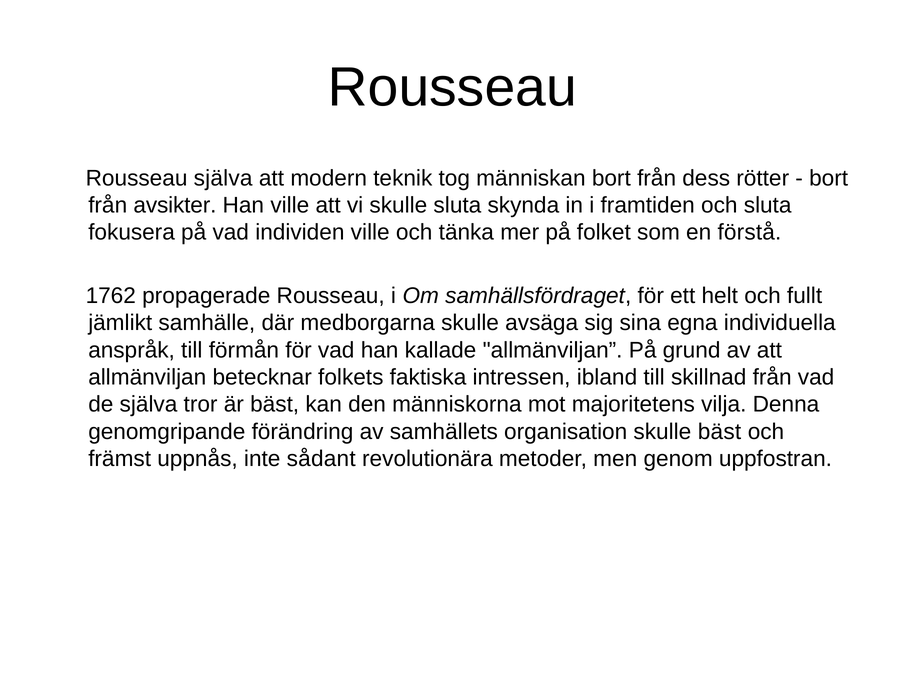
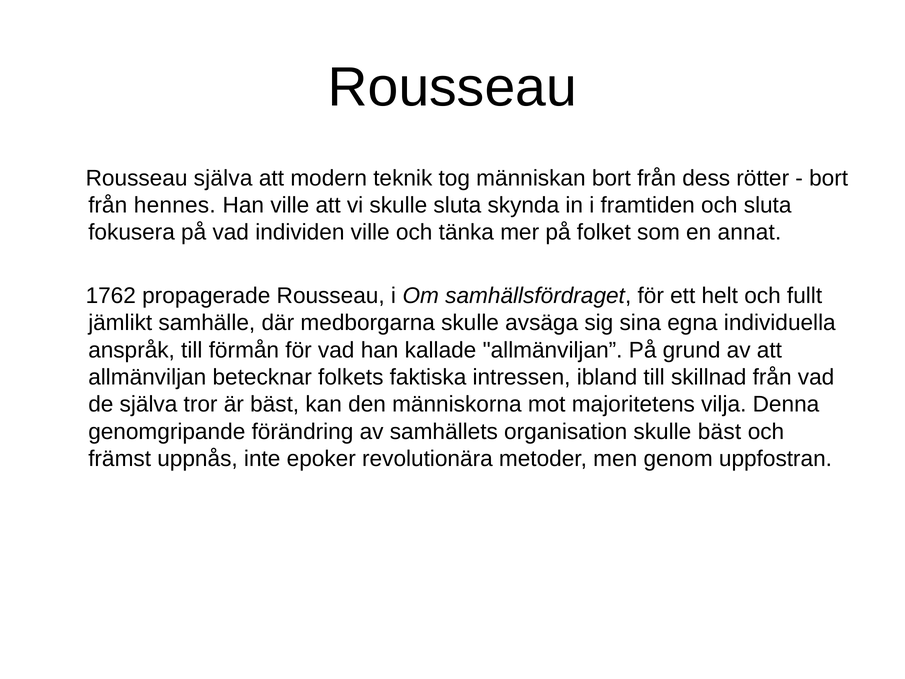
avsikter: avsikter -> hennes
förstå: förstå -> annat
sådant: sådant -> epoker
